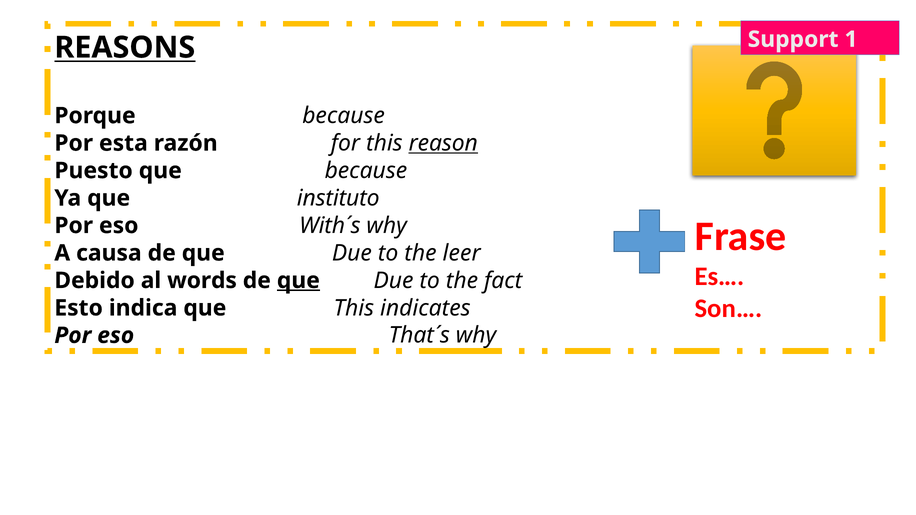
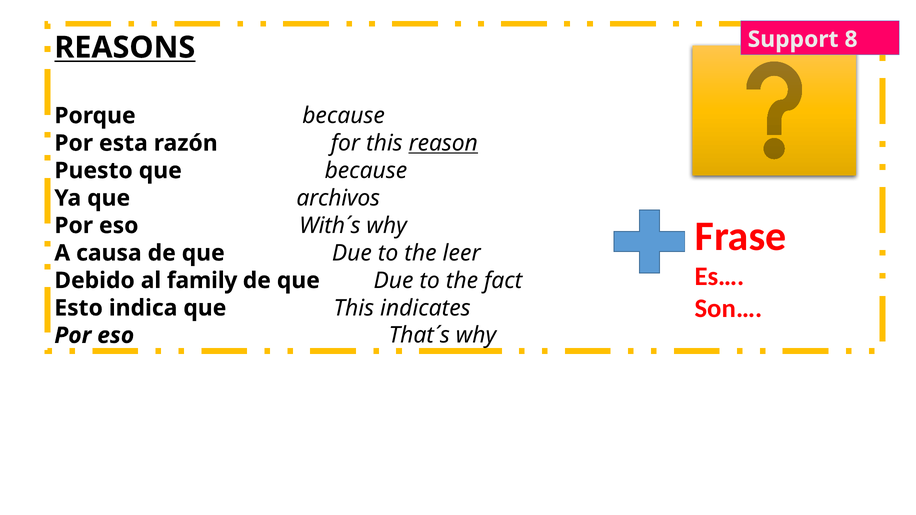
1: 1 -> 8
instituto: instituto -> archivos
words: words -> family
que at (298, 281) underline: present -> none
